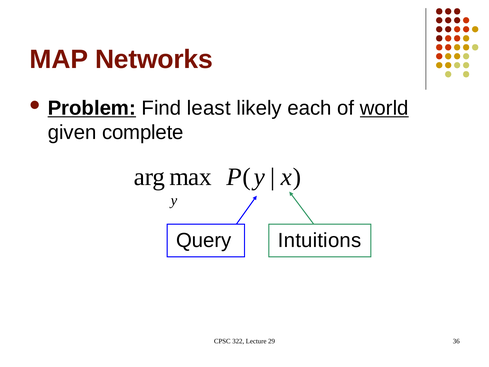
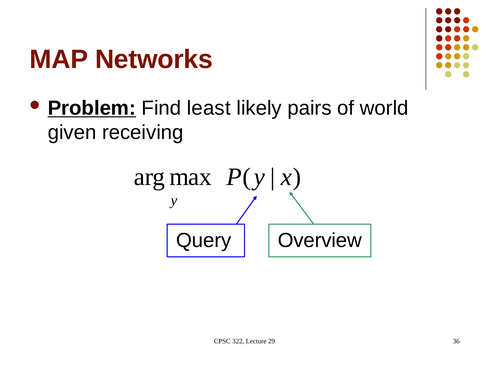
each: each -> pairs
world underline: present -> none
complete: complete -> receiving
Intuitions: Intuitions -> Overview
